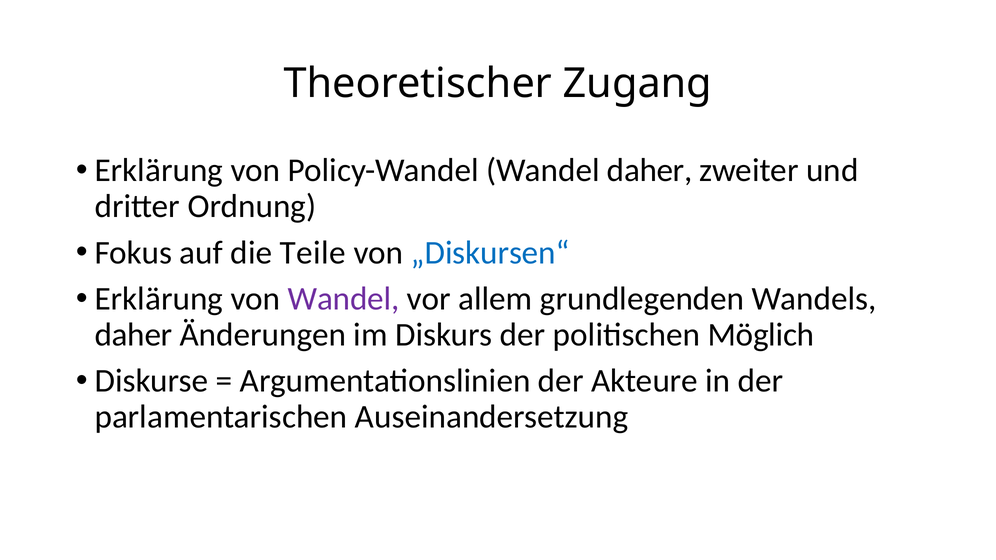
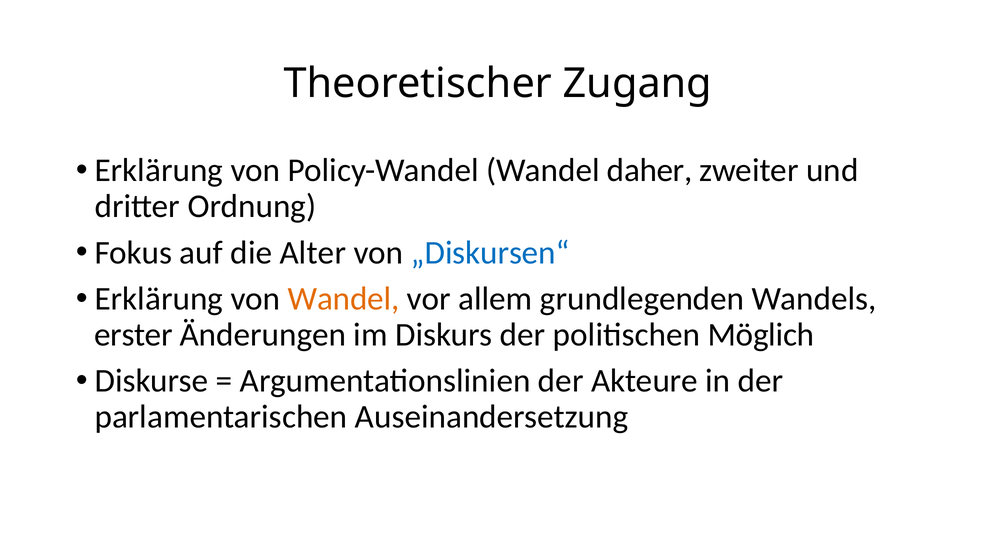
Teile: Teile -> Alter
Wandel at (344, 299) colour: purple -> orange
daher at (133, 335): daher -> erster
